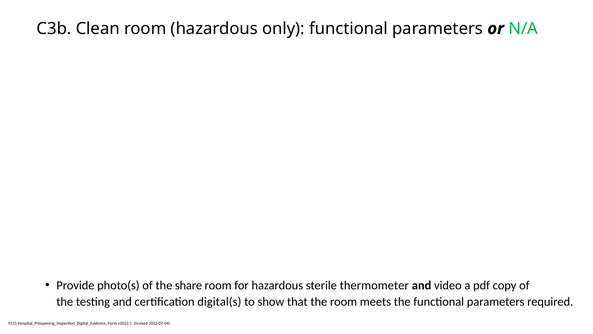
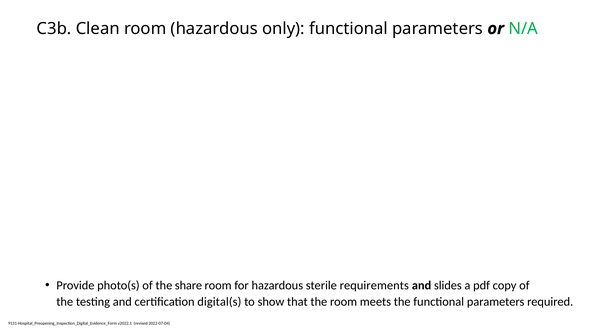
thermometer: thermometer -> requirements
video: video -> slides
